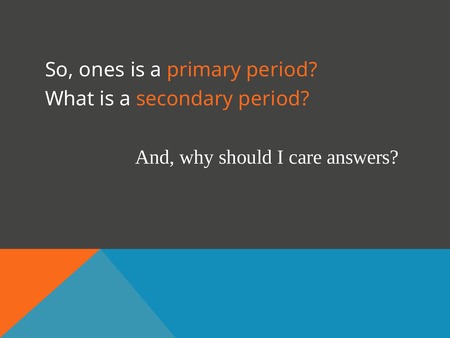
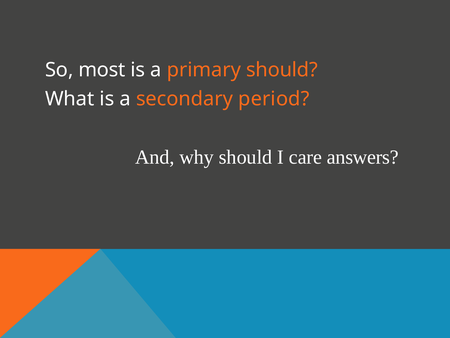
ones: ones -> most
primary period: period -> should
